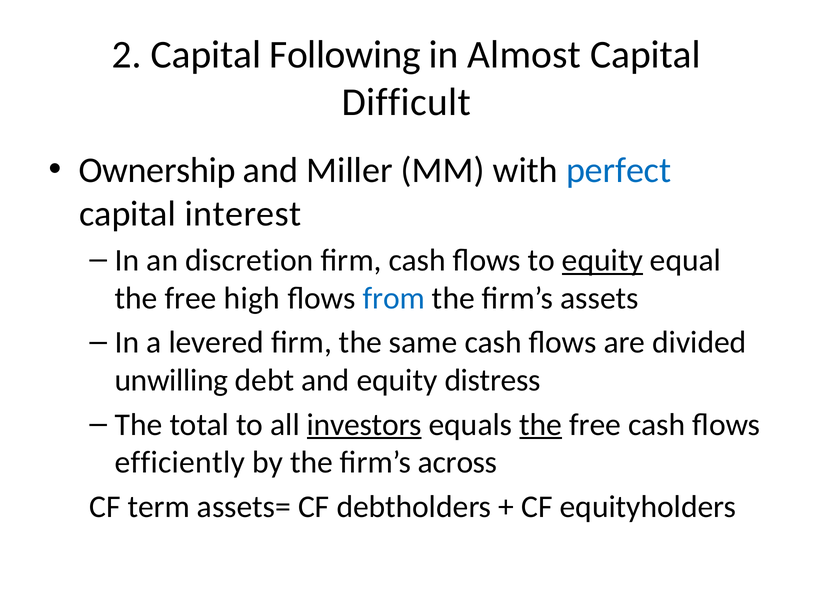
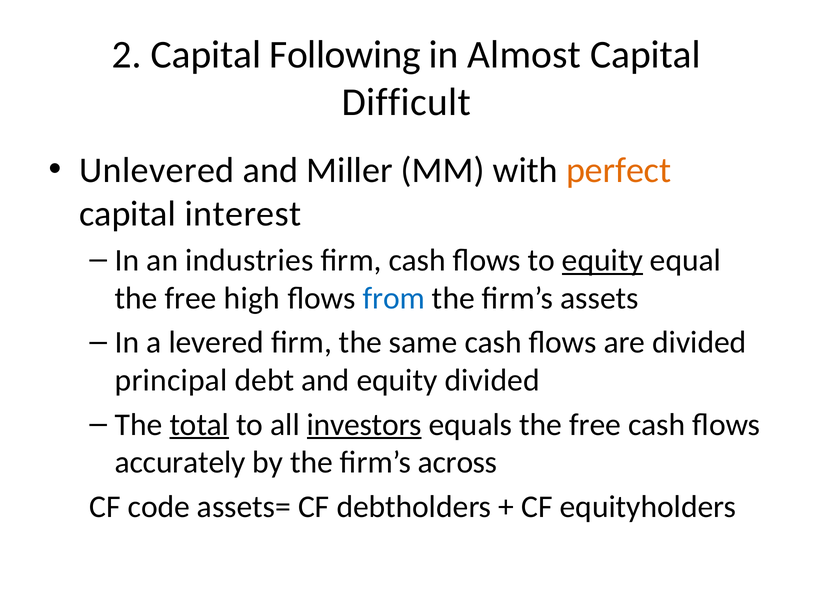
Ownership: Ownership -> Unlevered
perfect colour: blue -> orange
discretion: discretion -> industries
unwilling: unwilling -> principal
equity distress: distress -> divided
total underline: none -> present
the at (541, 425) underline: present -> none
efficiently: efficiently -> accurately
term: term -> code
